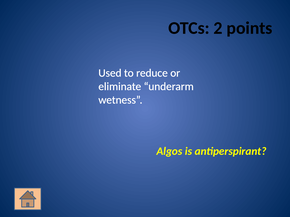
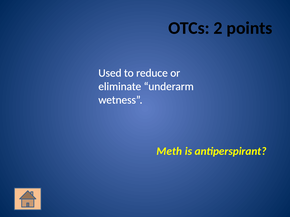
Algos: Algos -> Meth
